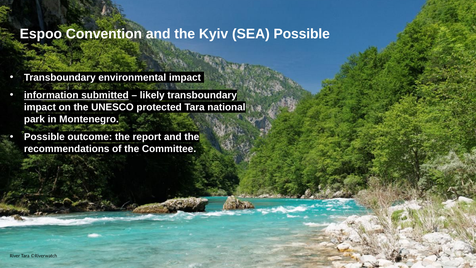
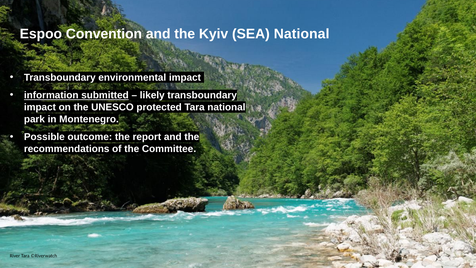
SEA Possible: Possible -> National
